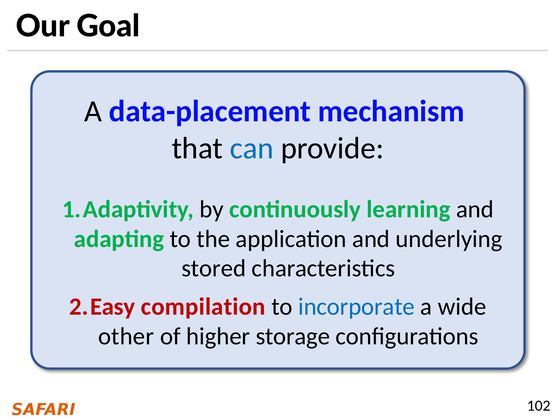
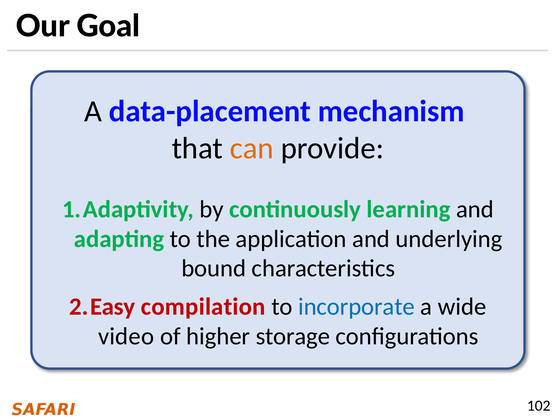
can colour: blue -> orange
stored: stored -> bound
other: other -> video
